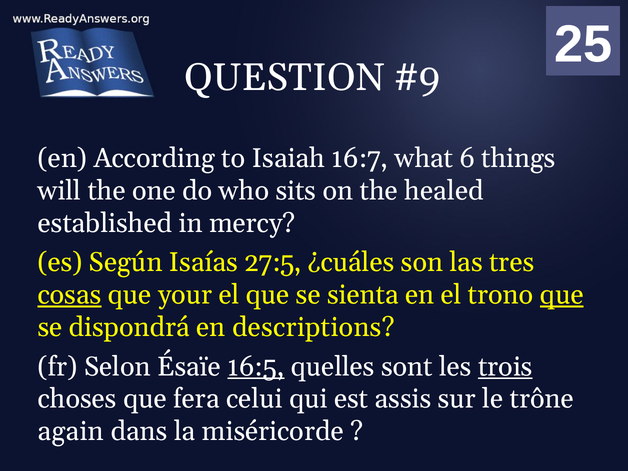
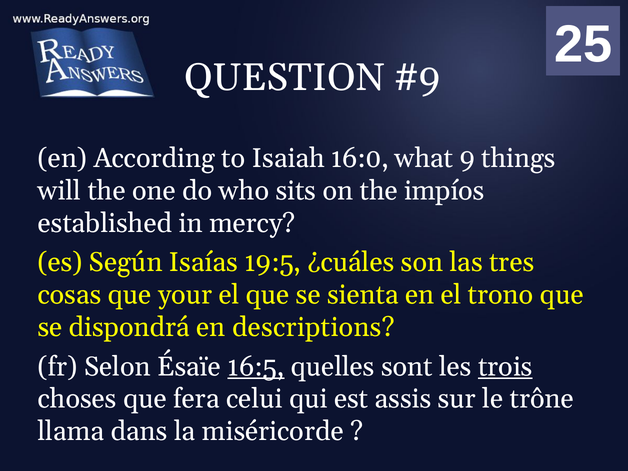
16:7: 16:7 -> 16:0
6: 6 -> 9
healed: healed -> impíos
27:5: 27:5 -> 19:5
cosas underline: present -> none
que at (562, 295) underline: present -> none
again: again -> llama
